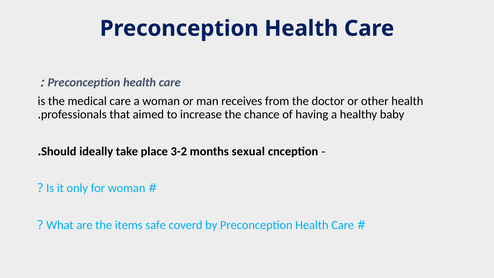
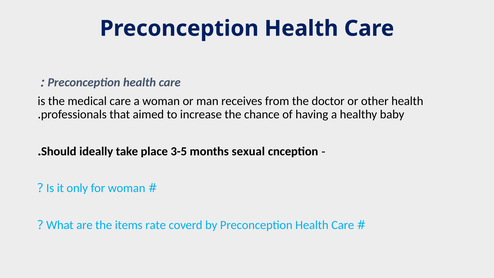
3-2: 3-2 -> 3-5
safe: safe -> rate
